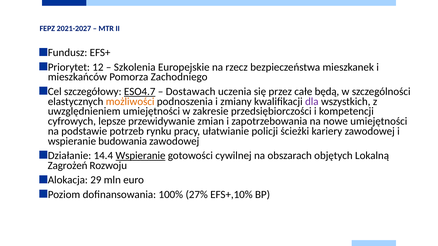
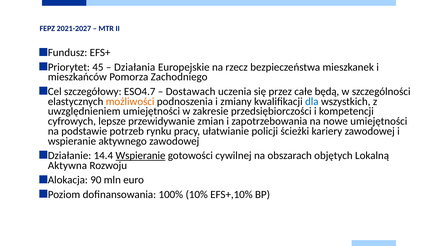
12: 12 -> 45
Szkolenia: Szkolenia -> Działania
ESO4.7 underline: present -> none
dla colour: purple -> blue
budowania: budowania -> aktywnego
Zagrożeń: Zagrożeń -> Aktywna
29: 29 -> 90
27%: 27% -> 10%
